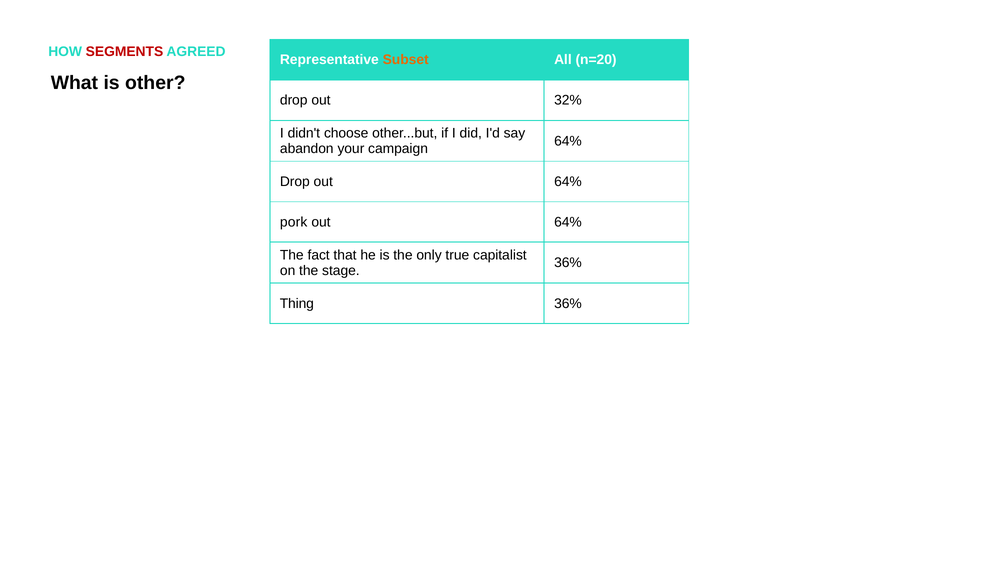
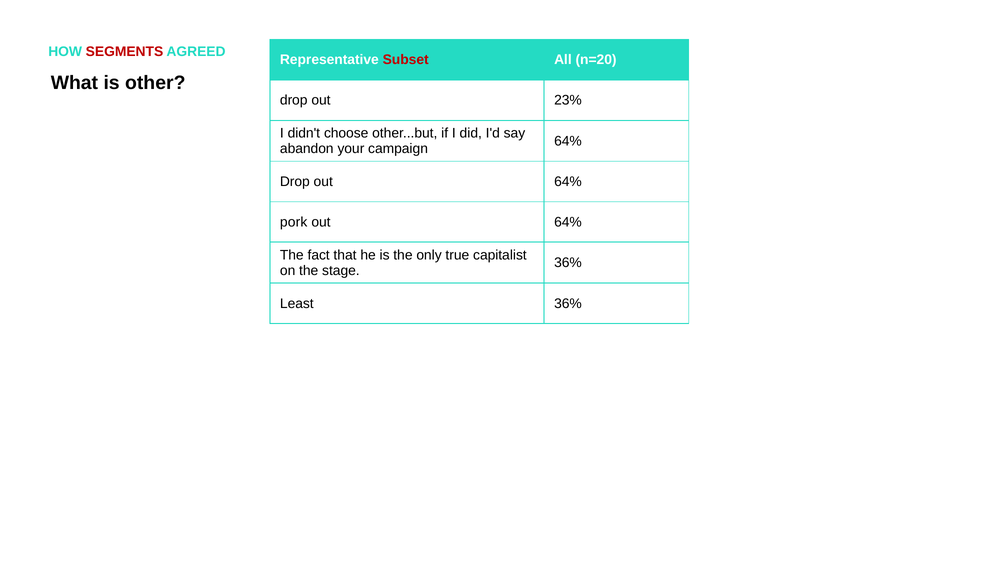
Subset colour: orange -> red
32%: 32% -> 23%
Thing: Thing -> Least
